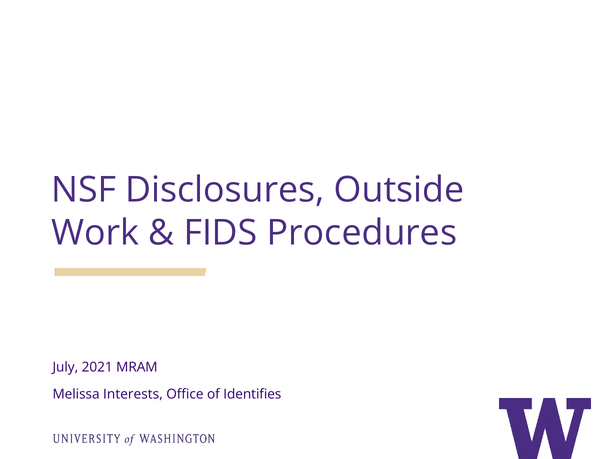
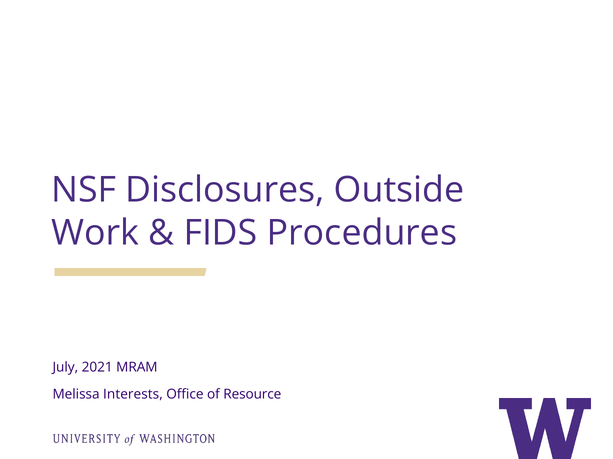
Identifies: Identifies -> Resource
